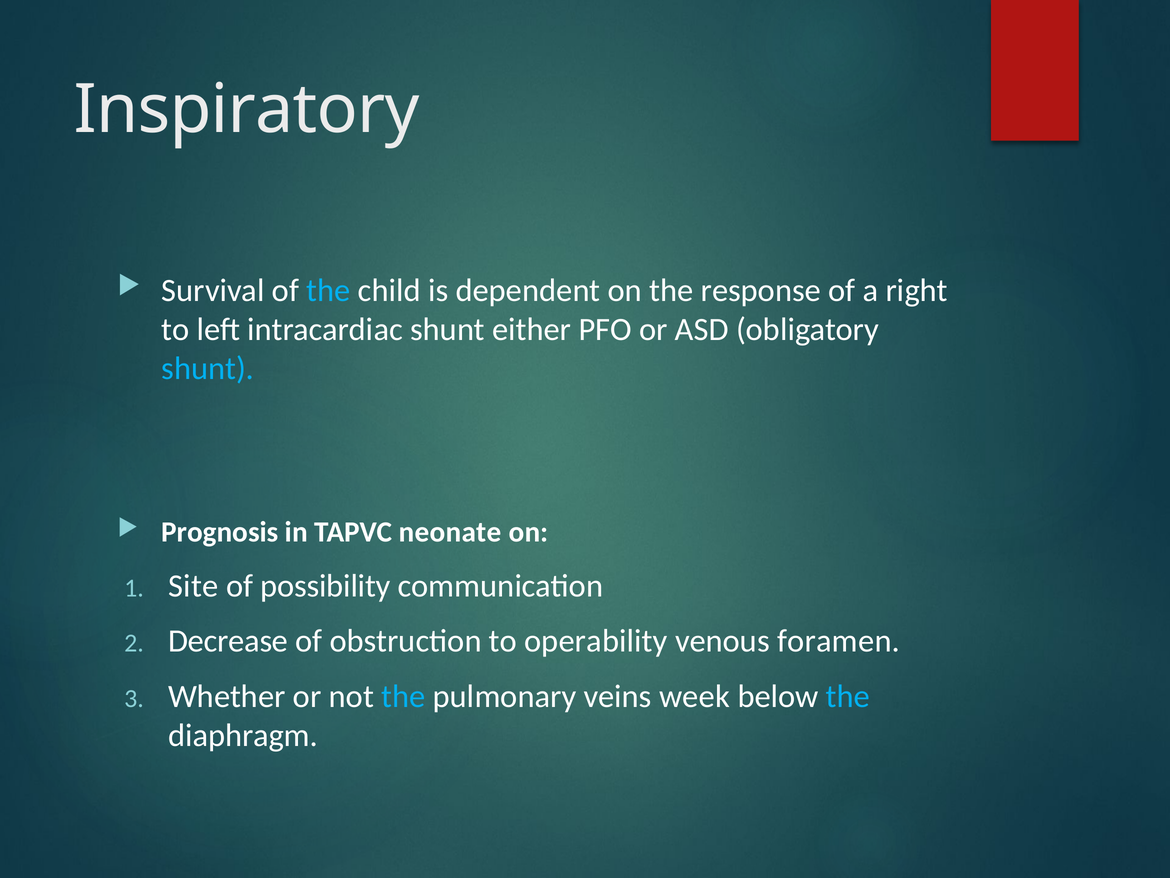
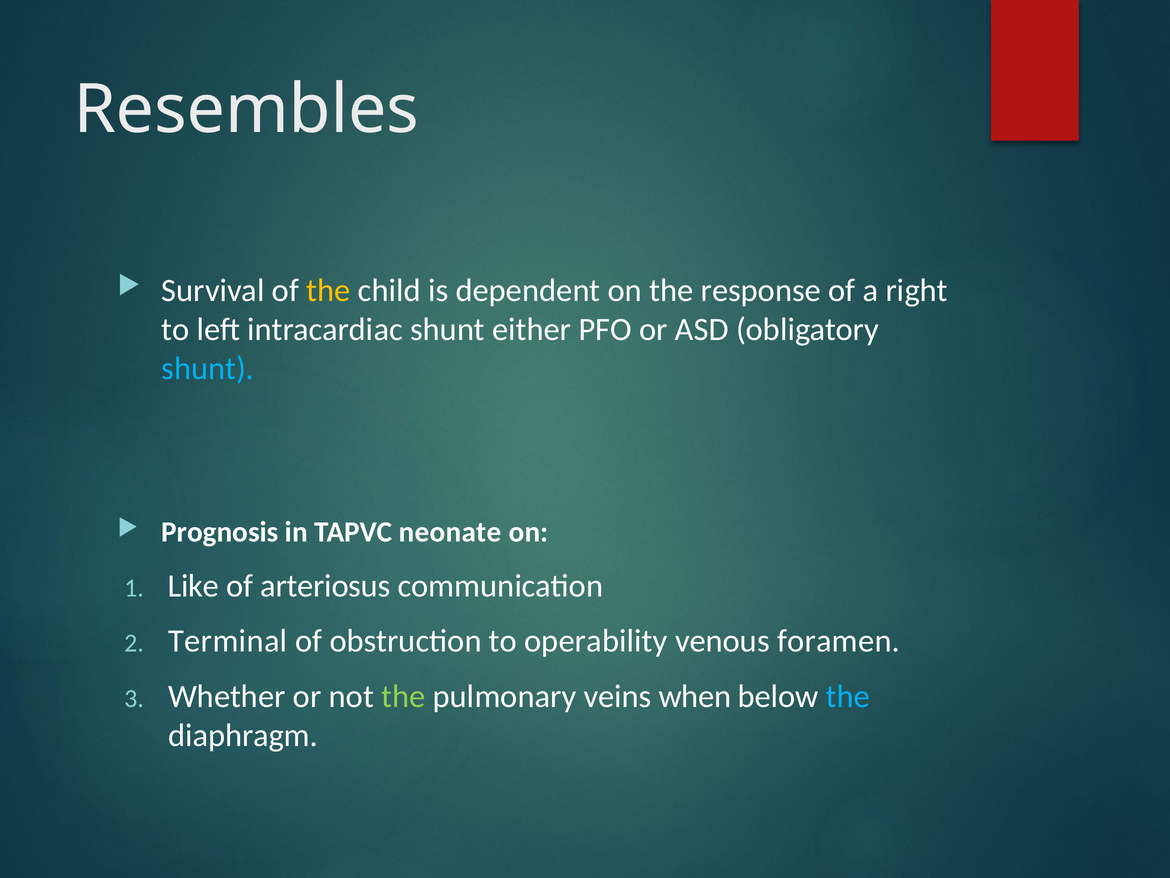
Inspiratory: Inspiratory -> Resembles
the at (328, 290) colour: light blue -> yellow
Site: Site -> Like
possibility: possibility -> arteriosus
Decrease: Decrease -> Terminal
the at (403, 696) colour: light blue -> light green
week: week -> when
